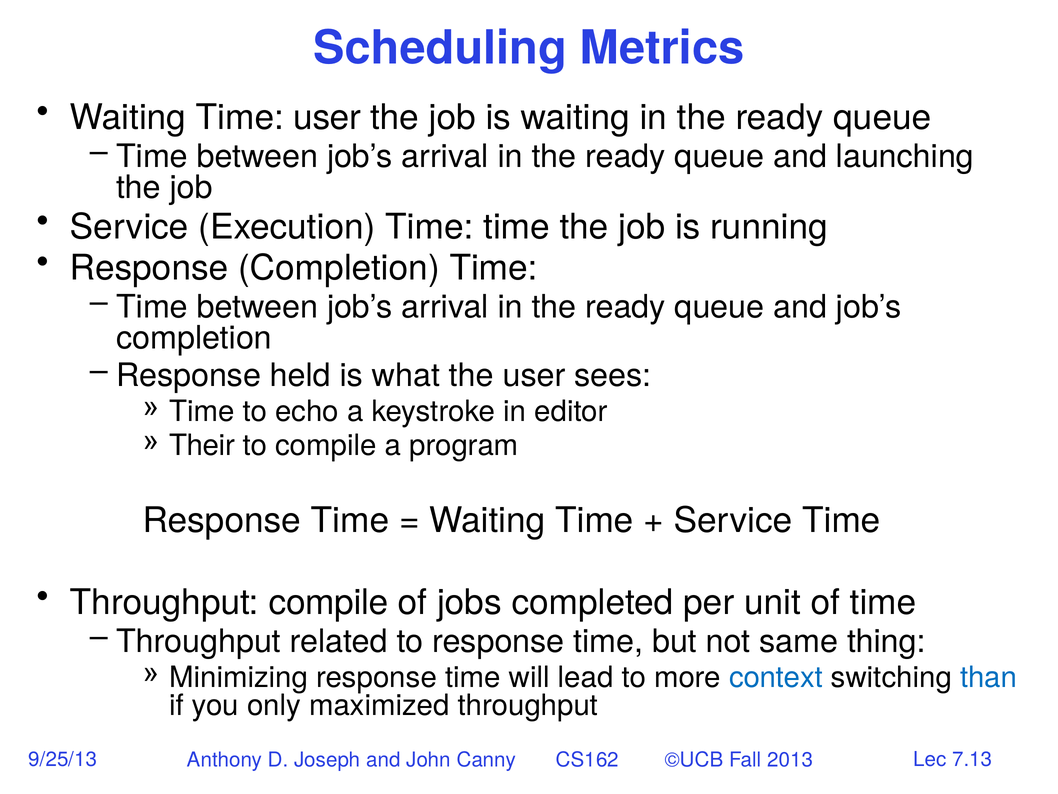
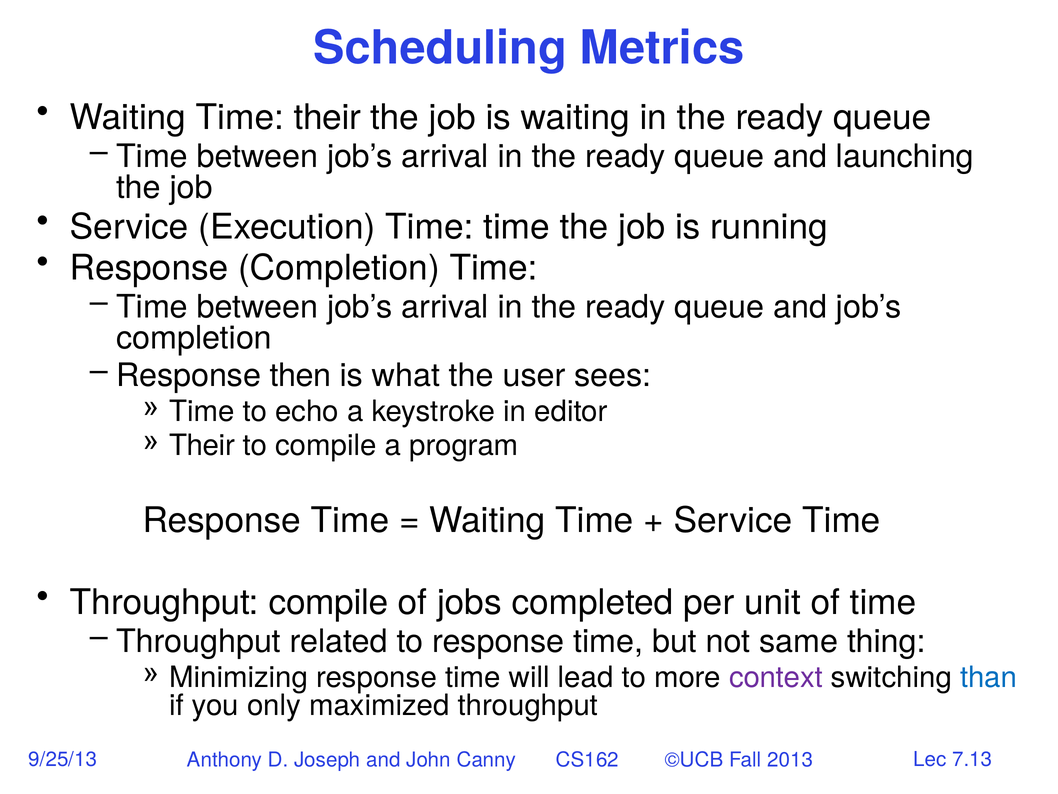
Time user: user -> their
held: held -> then
context colour: blue -> purple
